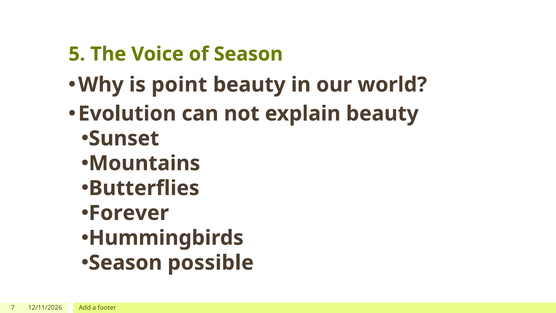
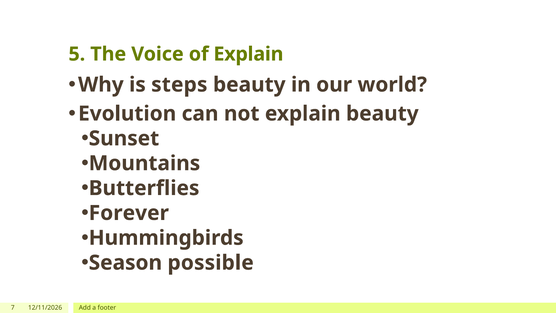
of Season: Season -> Explain
point: point -> steps
